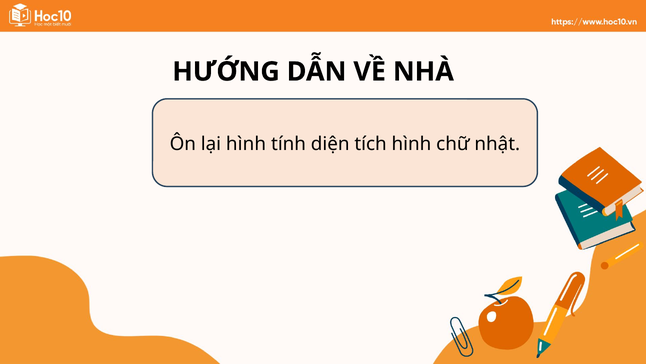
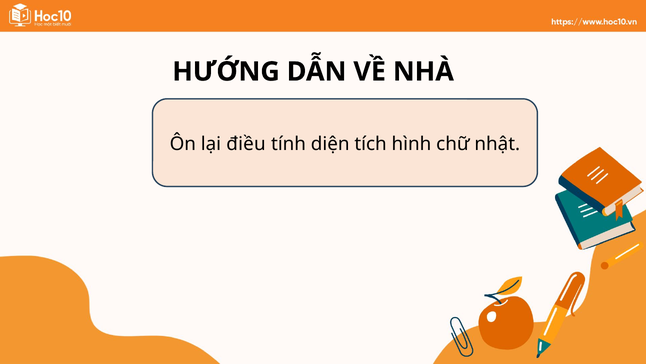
lại hình: hình -> điều
